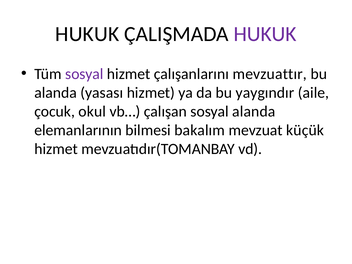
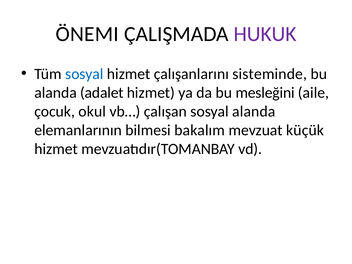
HUKUK at (87, 34): HUKUK -> ÖNEMI
sosyal at (84, 74) colour: purple -> blue
mevzuattır: mevzuattır -> sisteminde
yasası: yasası -> adalet
yaygındır: yaygındır -> mesleğini
